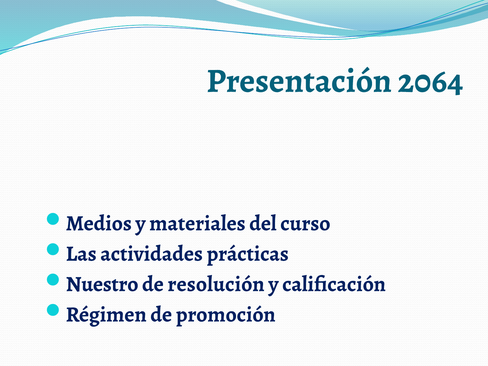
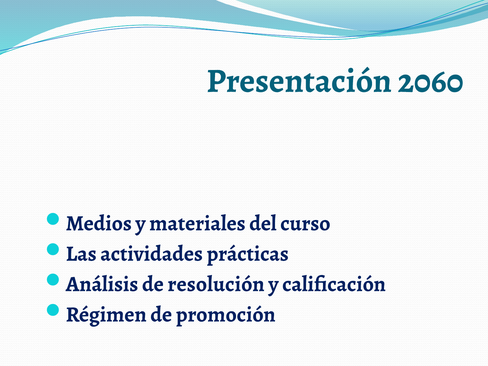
2064: 2064 -> 2060
Nuestro: Nuestro -> Análisis
